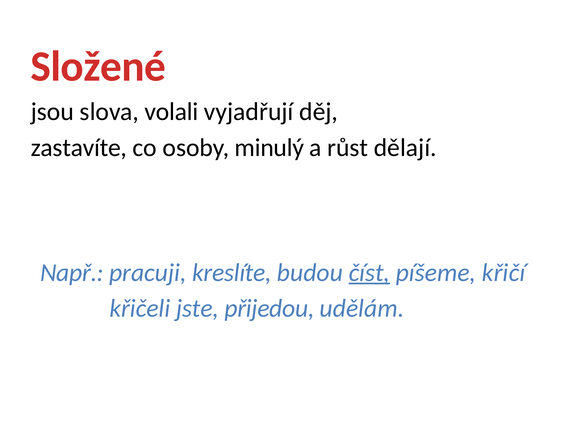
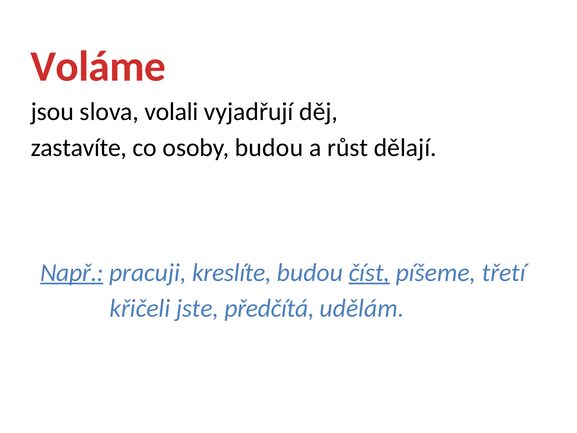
Složené: Složené -> Voláme
osoby minulý: minulý -> budou
Např underline: none -> present
křičí: křičí -> třetí
přijedou: přijedou -> předčítá
